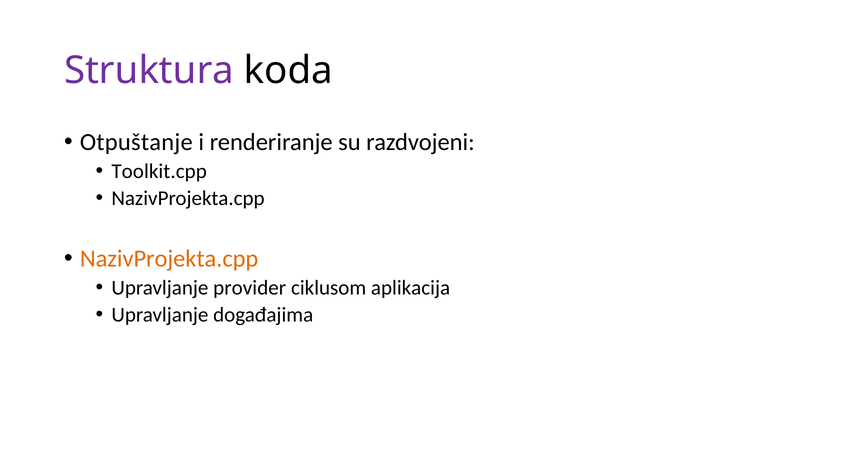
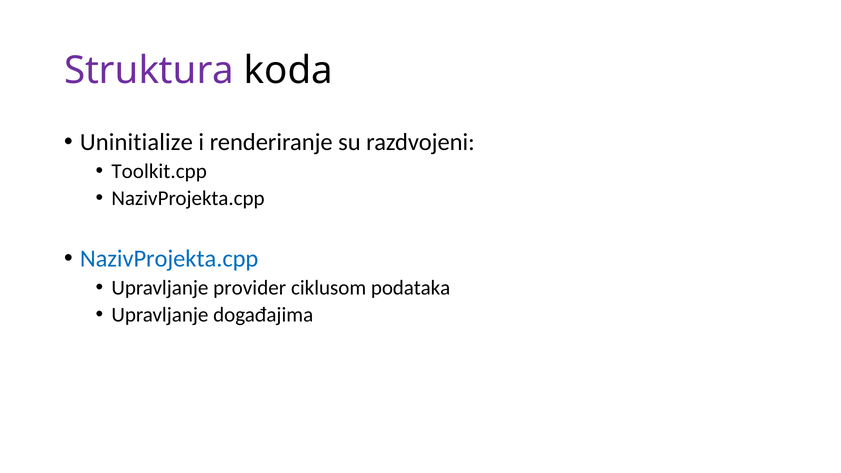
Otpuštanje: Otpuštanje -> Uninitialize
NazivProjekta.cpp at (169, 259) colour: orange -> blue
aplikacija: aplikacija -> podataka
